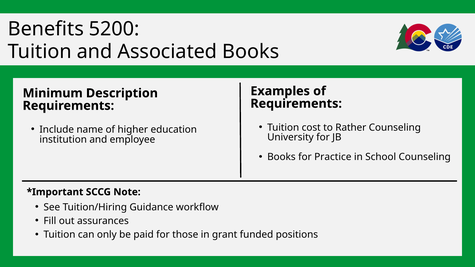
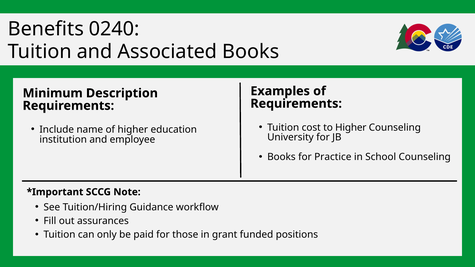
5200: 5200 -> 0240
to Rather: Rather -> Higher
